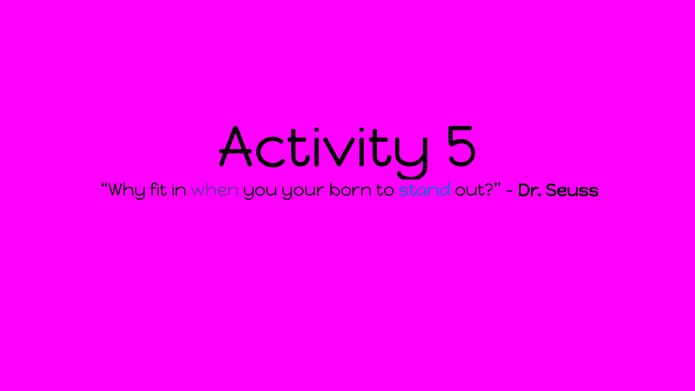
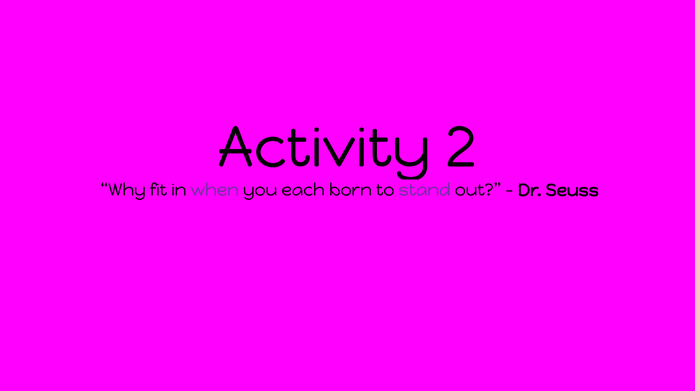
5: 5 -> 2
your: your -> each
stand colour: blue -> purple
